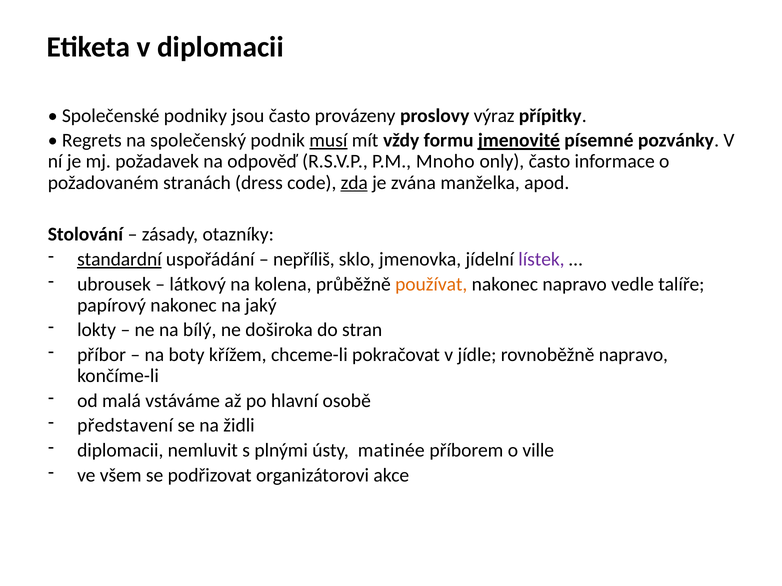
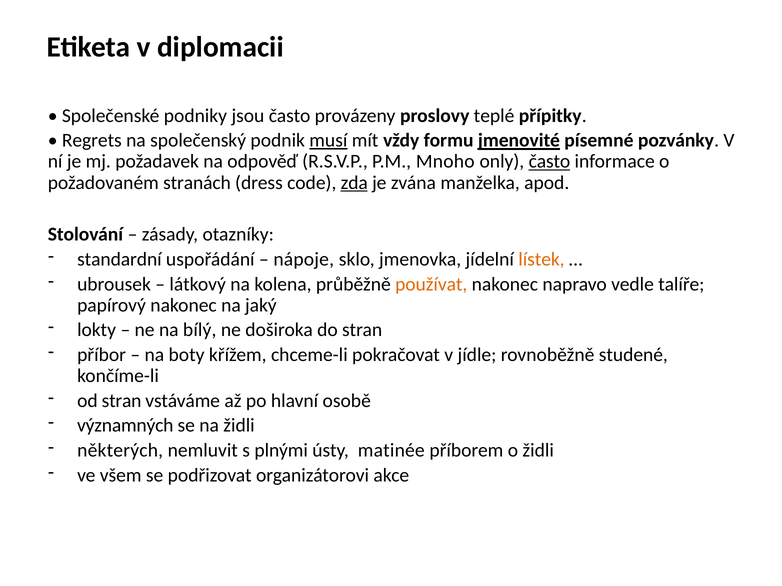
výraz: výraz -> teplé
často at (549, 162) underline: none -> present
standardní underline: present -> none
nepříliš: nepříliš -> nápoje
lístek colour: purple -> orange
rovnoběžně napravo: napravo -> studené
od malá: malá -> stran
představení: představení -> významných
diplomacii at (120, 451): diplomacii -> některých
o ville: ville -> židli
